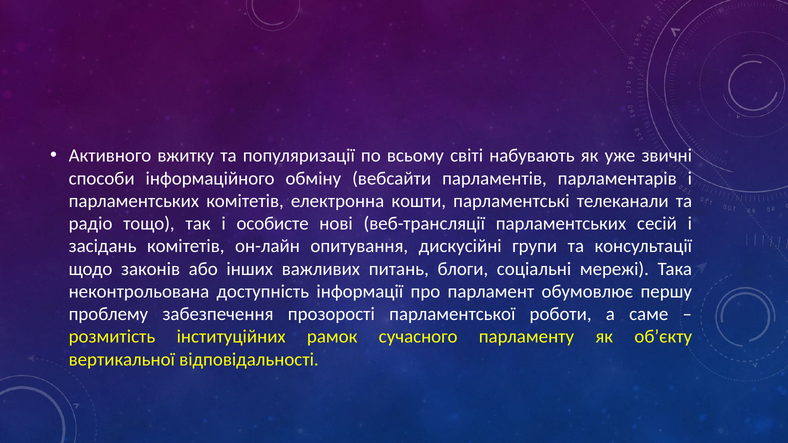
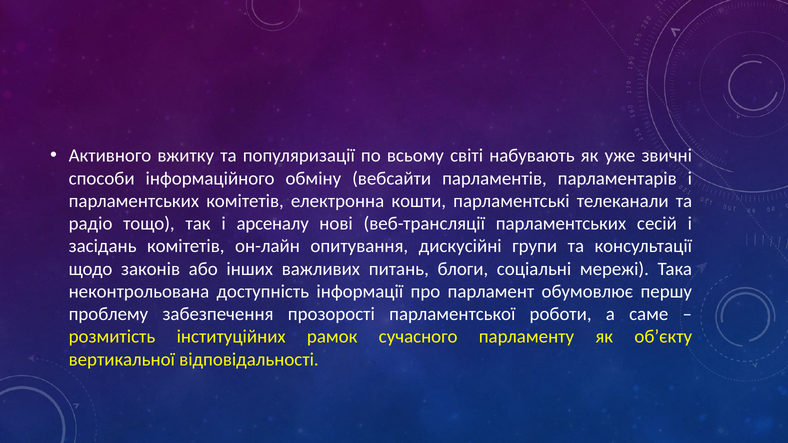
особисте: особисте -> арсеналу
